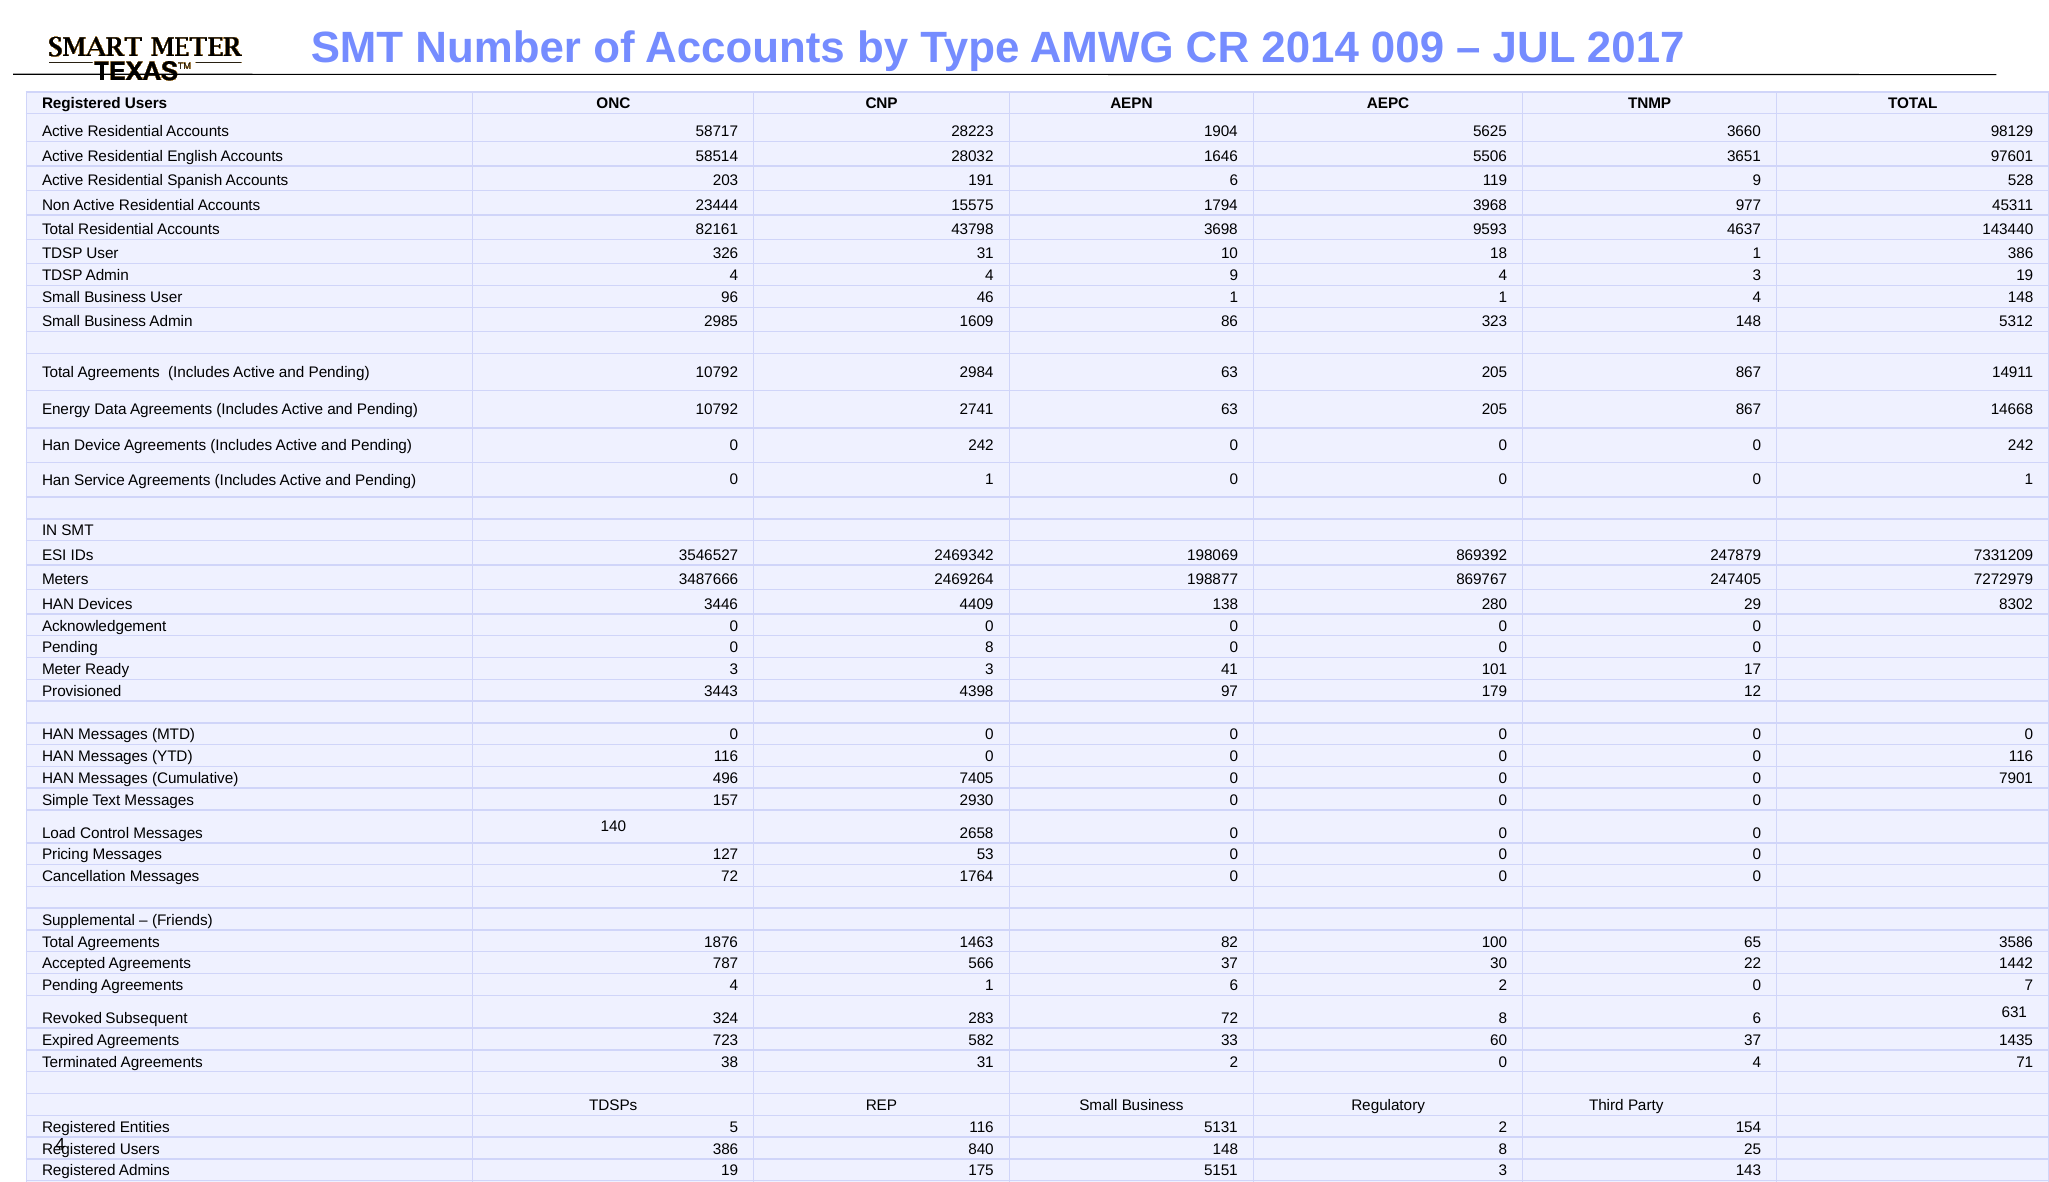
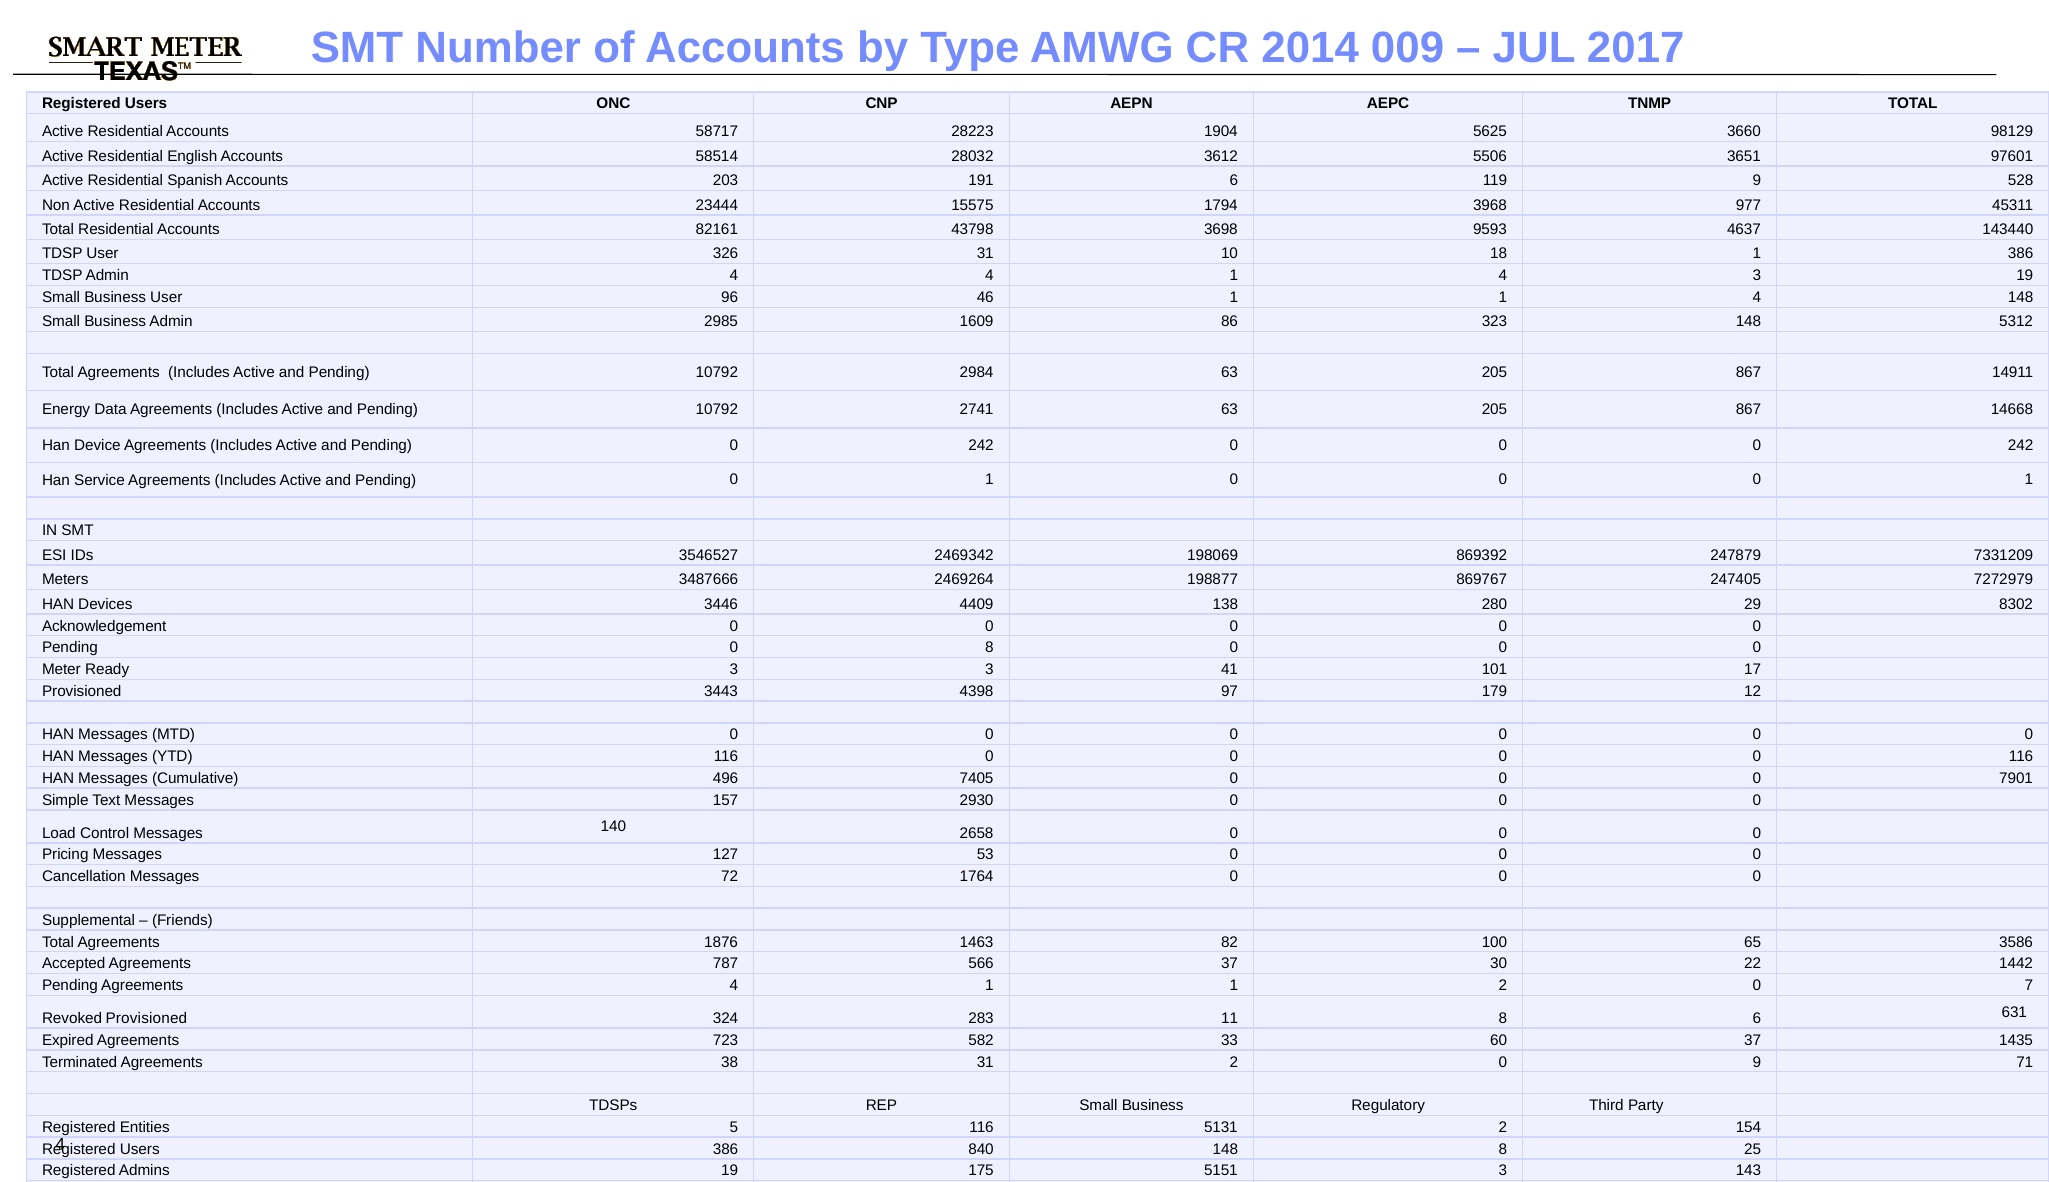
1646: 1646 -> 3612
4 4 9: 9 -> 1
4 1 6: 6 -> 1
Revoked Subsequent: Subsequent -> Provisioned
283 72: 72 -> 11
0 4: 4 -> 9
